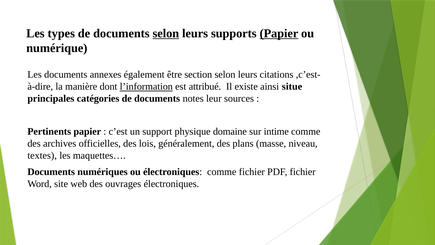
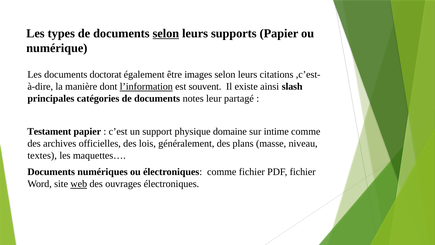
Papier at (279, 33) underline: present -> none
annexes: annexes -> doctorat
section: section -> images
attribué: attribué -> souvent
situe: situe -> slash
sources: sources -> partagé
Pertinents: Pertinents -> Testament
web underline: none -> present
